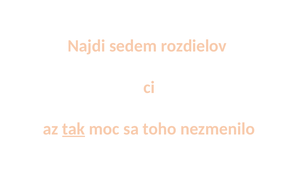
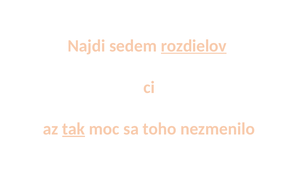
rozdielov underline: none -> present
